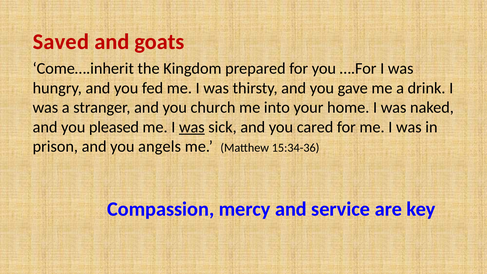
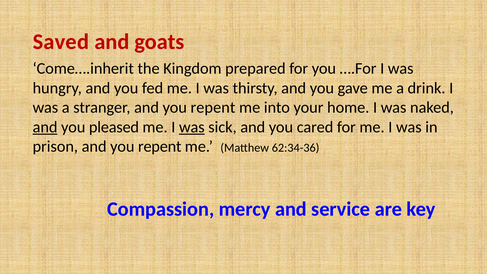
stranger and you church: church -> repent
and at (45, 127) underline: none -> present
prison and you angels: angels -> repent
15:34-36: 15:34-36 -> 62:34-36
